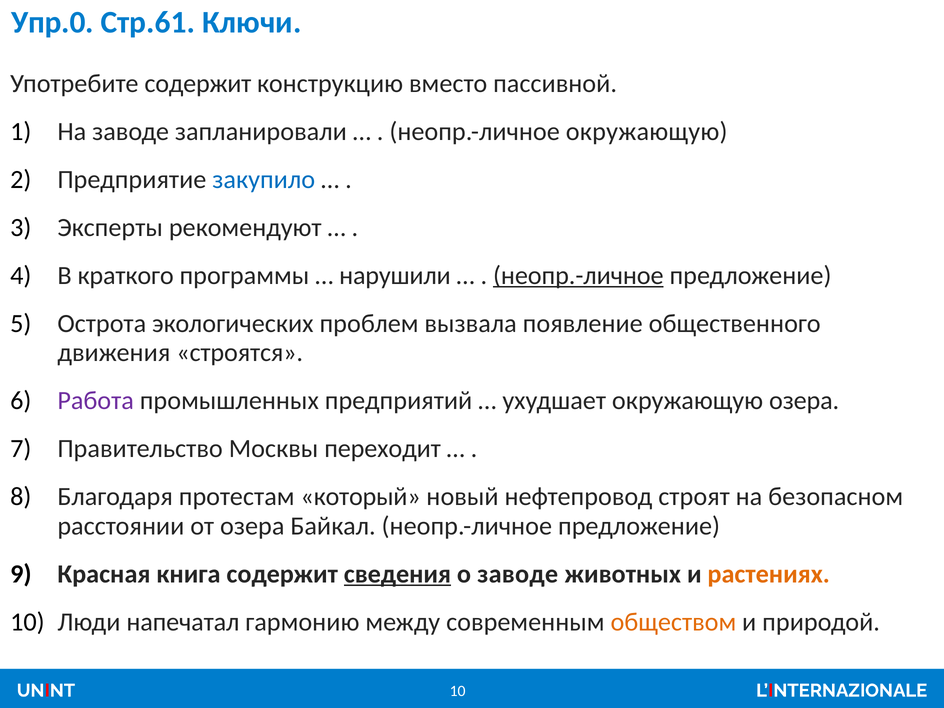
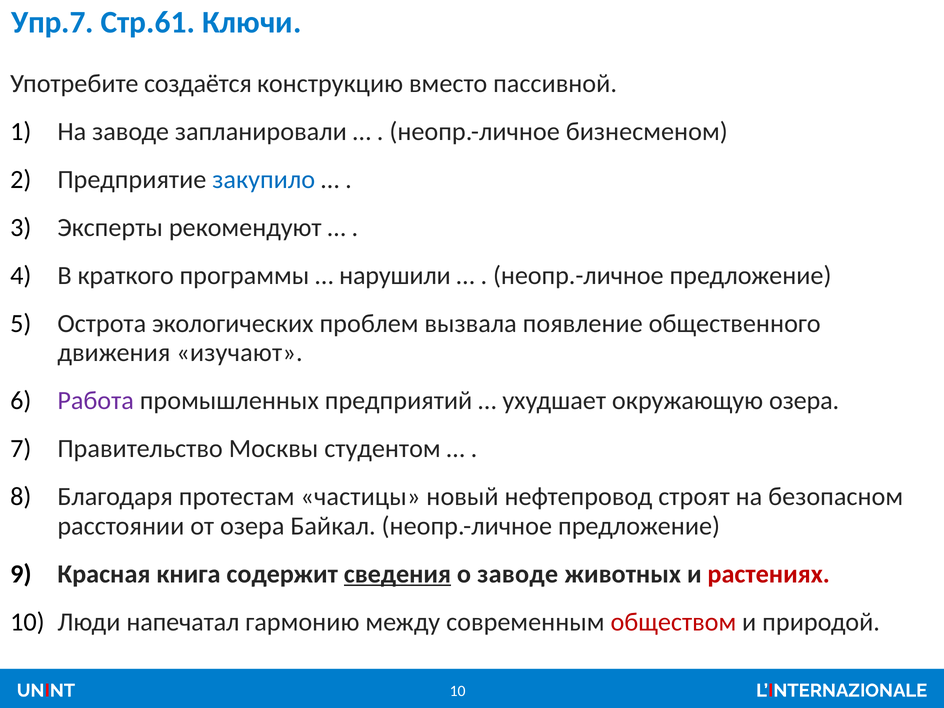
Упр.0: Упр.0 -> Упр.7
Употребите содержит: содержит -> создаётся
неопр.-личное окружающую: окружающую -> бизнесменом
неопр.-личное at (578, 275) underline: present -> none
строятся: строятся -> изучают
переходит: переходит -> студентом
который: который -> частицы
растениях colour: orange -> red
обществом colour: orange -> red
